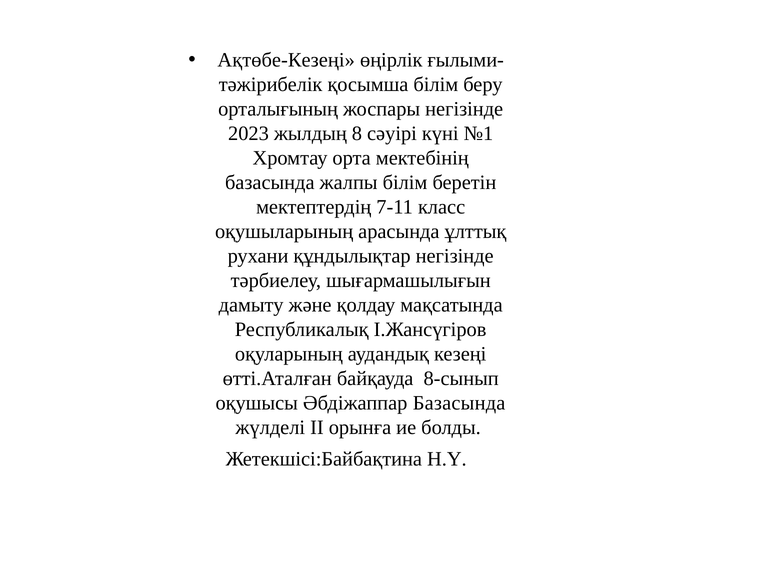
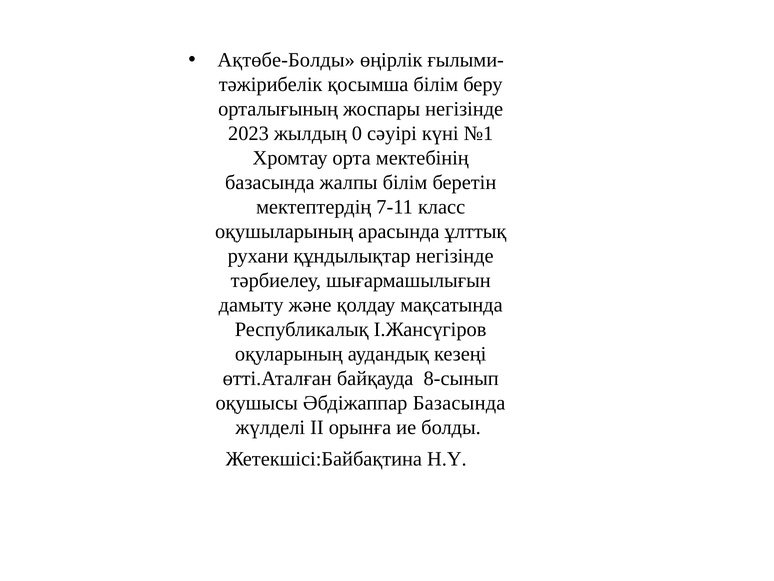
Ақтөбе-Кезеңі: Ақтөбе-Кезеңі -> Ақтөбе-Болды
8: 8 -> 0
